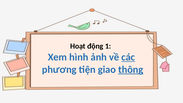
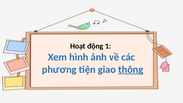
các underline: present -> none
